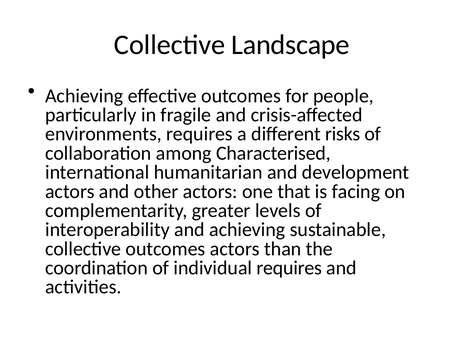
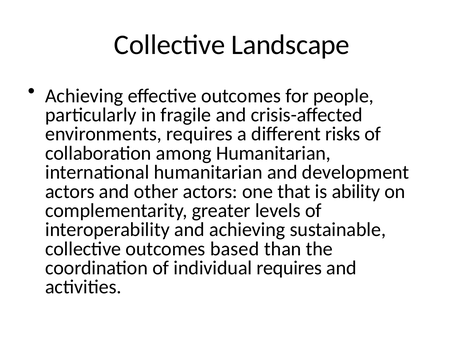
among Characterised: Characterised -> Humanitarian
facing: facing -> ability
outcomes actors: actors -> based
